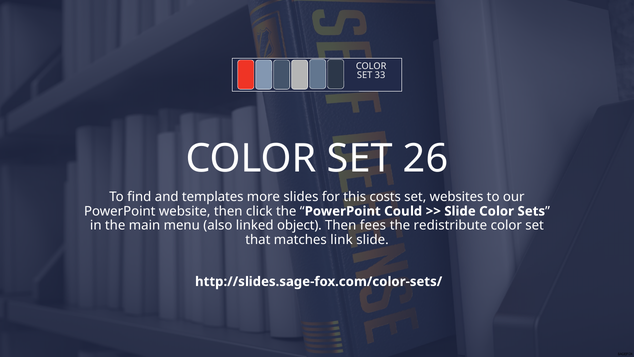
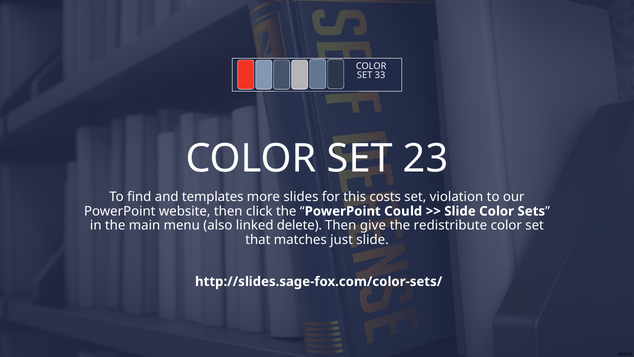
26: 26 -> 23
websites: websites -> violation
object: object -> delete
fees: fees -> give
link: link -> just
